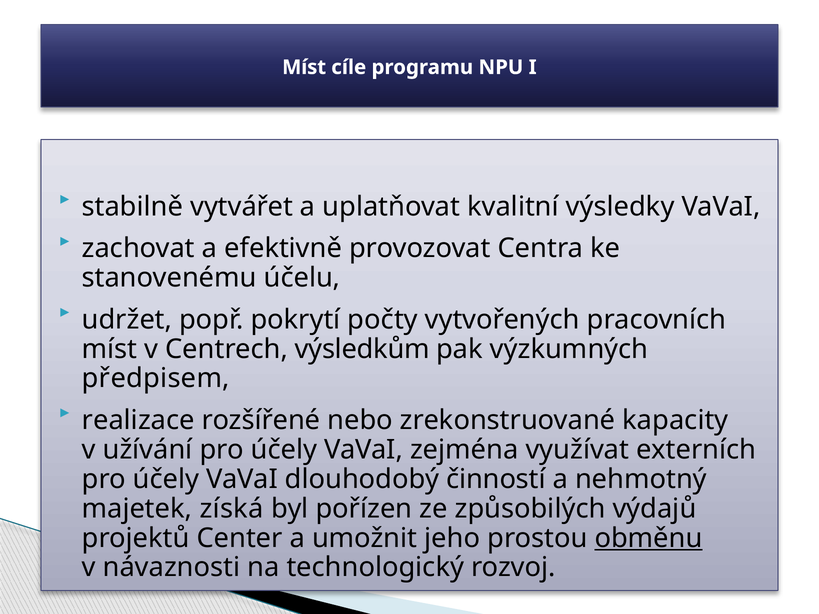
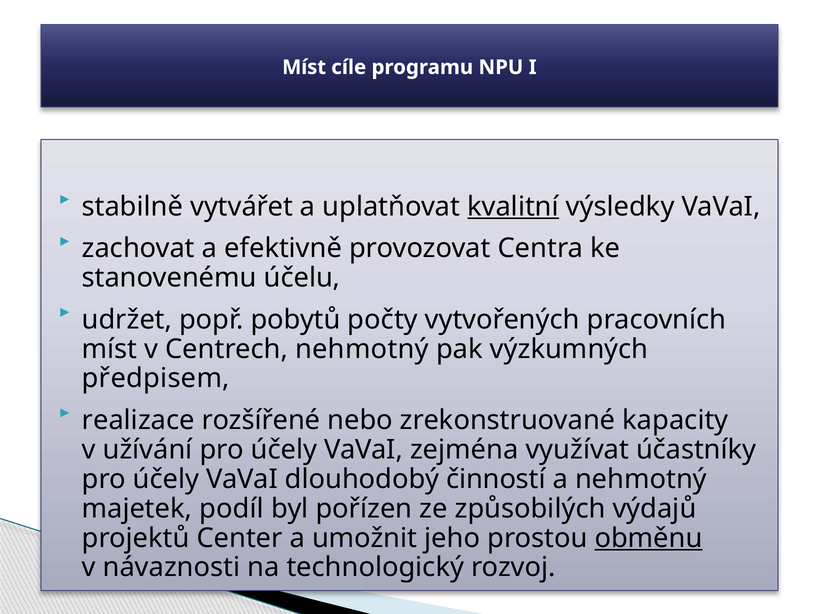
kvalitní underline: none -> present
pokrytí: pokrytí -> pobytů
Centrech výsledkům: výsledkům -> nehmotný
externích: externích -> účastníky
získá: získá -> podíl
